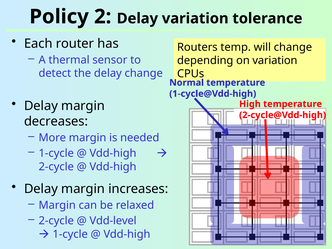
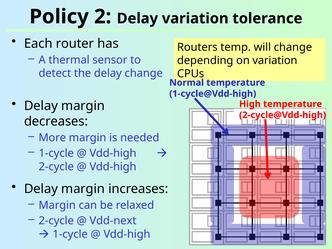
Vdd-level: Vdd-level -> Vdd-next
